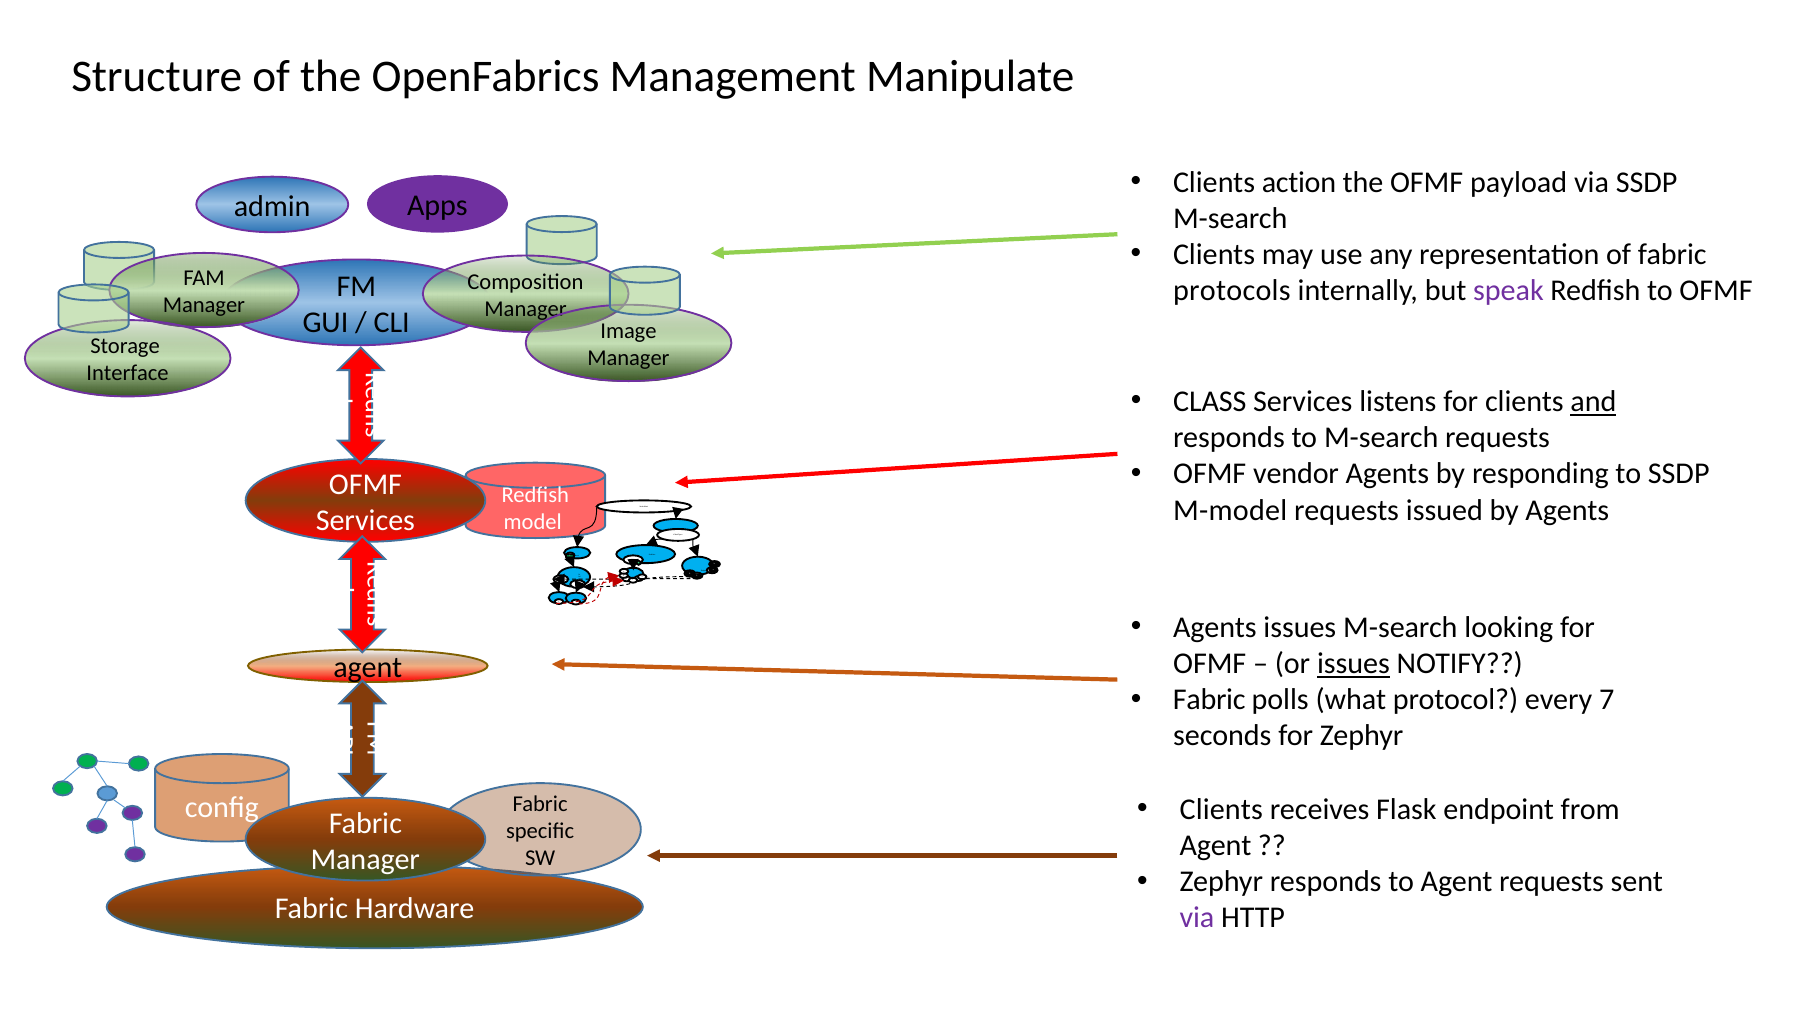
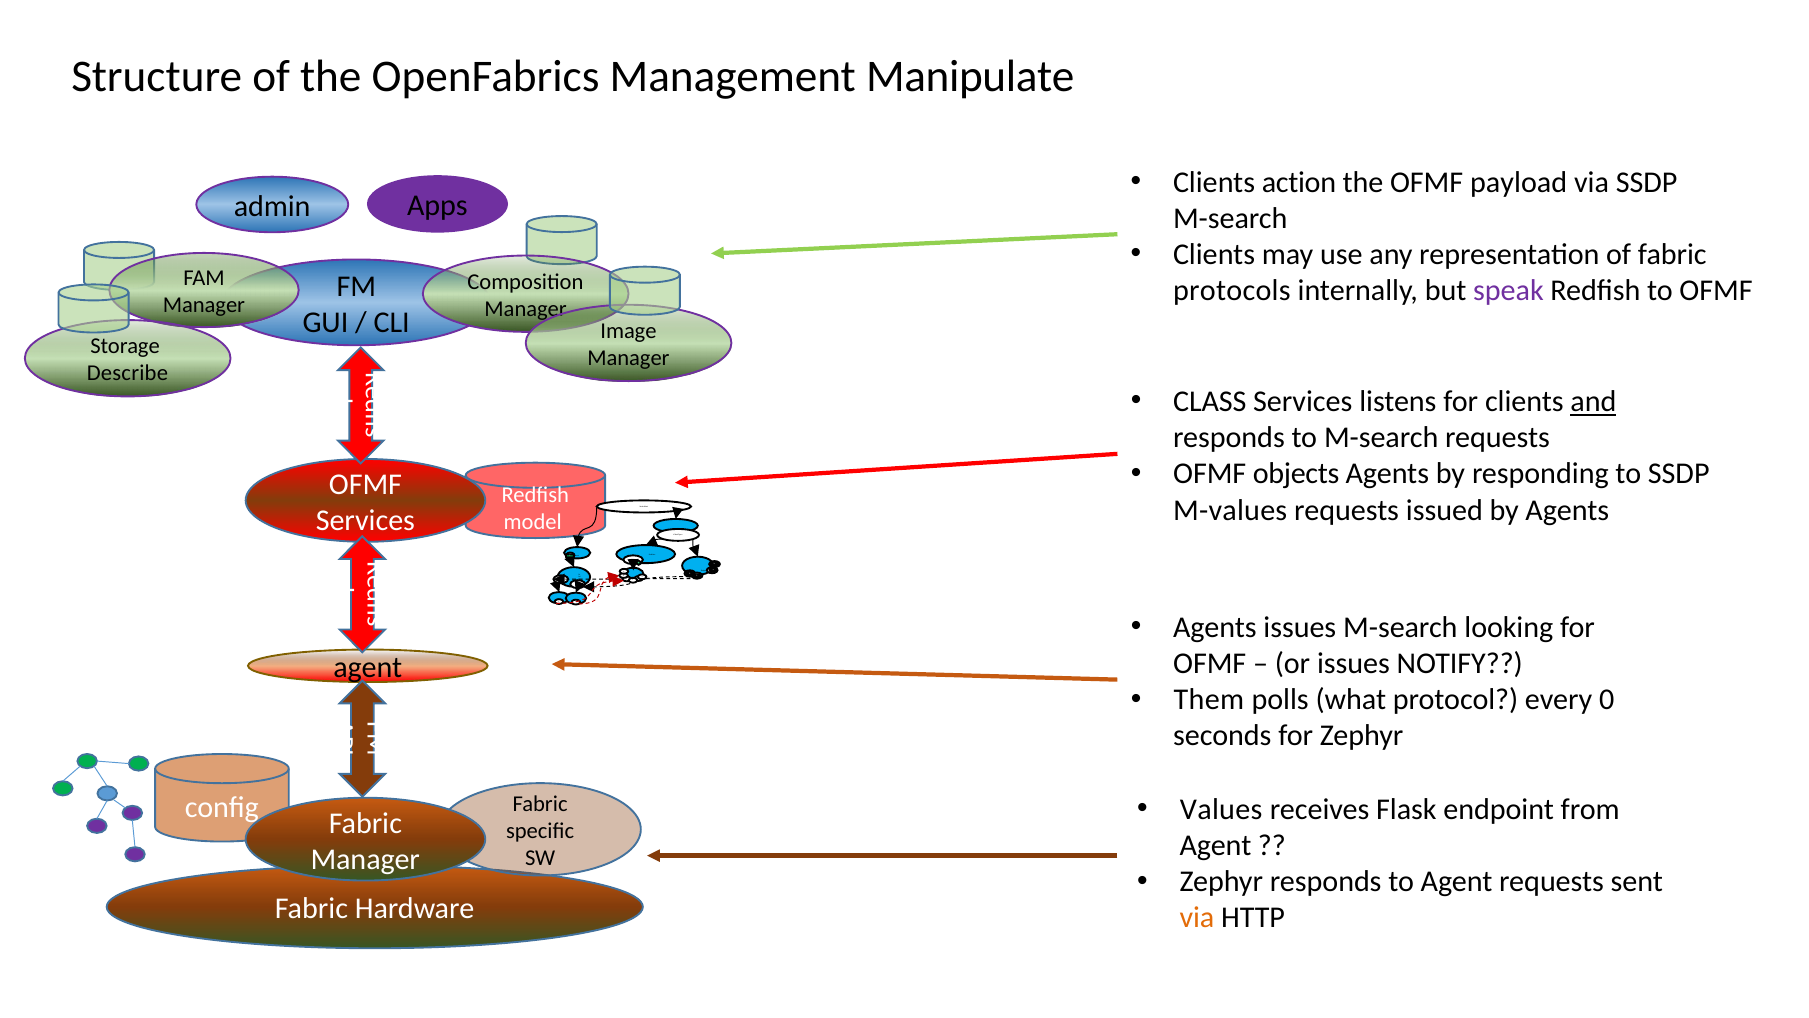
Interface: Interface -> Describe
vendor: vendor -> objects
M-model: M-model -> M-values
issues at (1353, 663) underline: present -> none
Fabric at (1209, 700): Fabric -> Them
7: 7 -> 0
Clients at (1221, 809): Clients -> Values
via at (1197, 918) colour: purple -> orange
